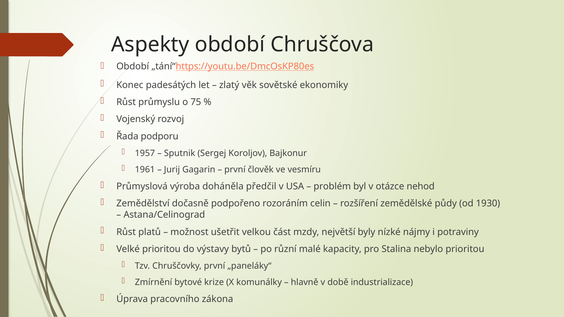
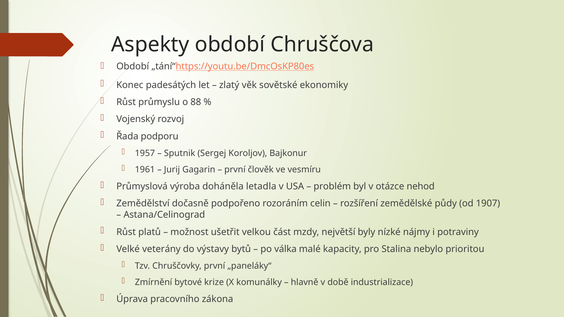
75: 75 -> 88
předčil: předčil -> letadla
1930: 1930 -> 1907
Velké prioritou: prioritou -> veterány
různí: různí -> válka
